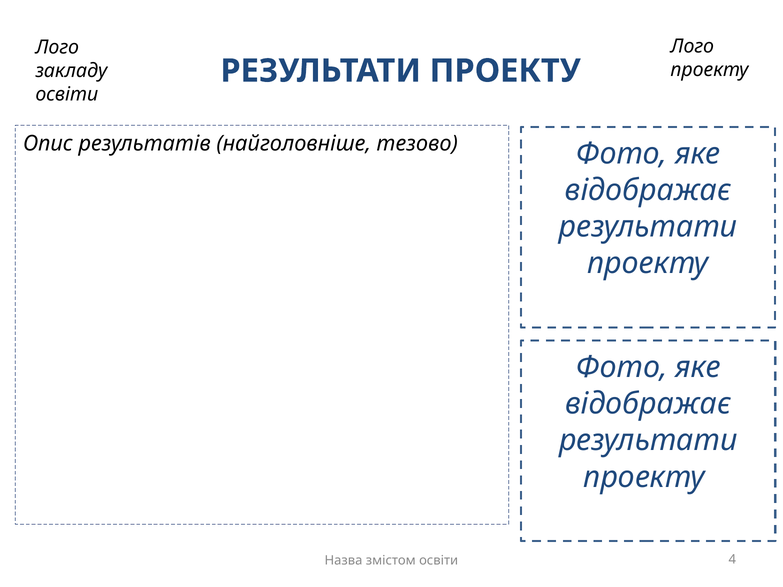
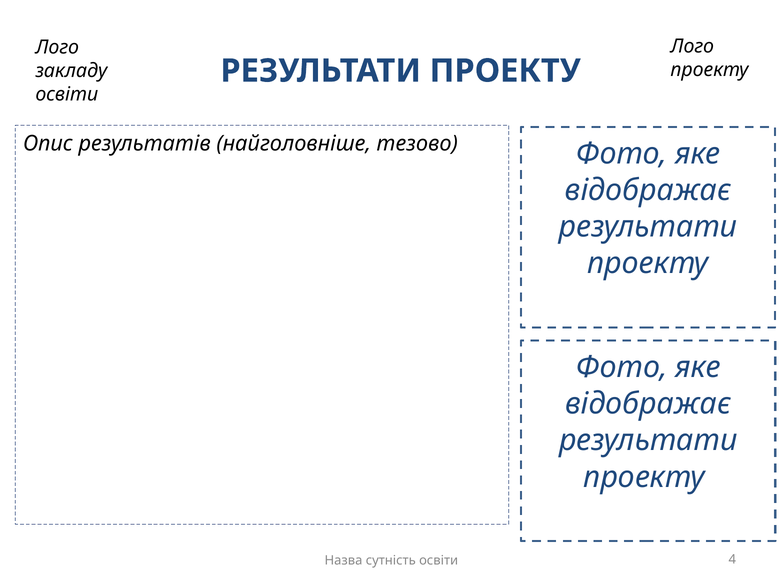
змістом: змістом -> сутність
